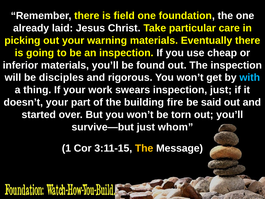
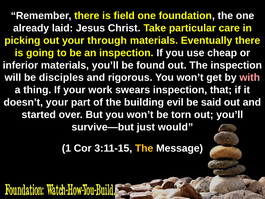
warning: warning -> through
with colour: light blue -> pink
inspection just: just -> that
fire: fire -> evil
whom: whom -> would
